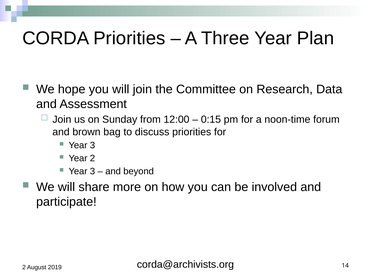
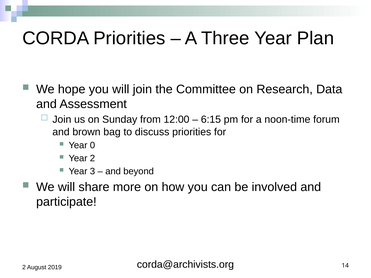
0:15: 0:15 -> 6:15
3 at (92, 146): 3 -> 0
